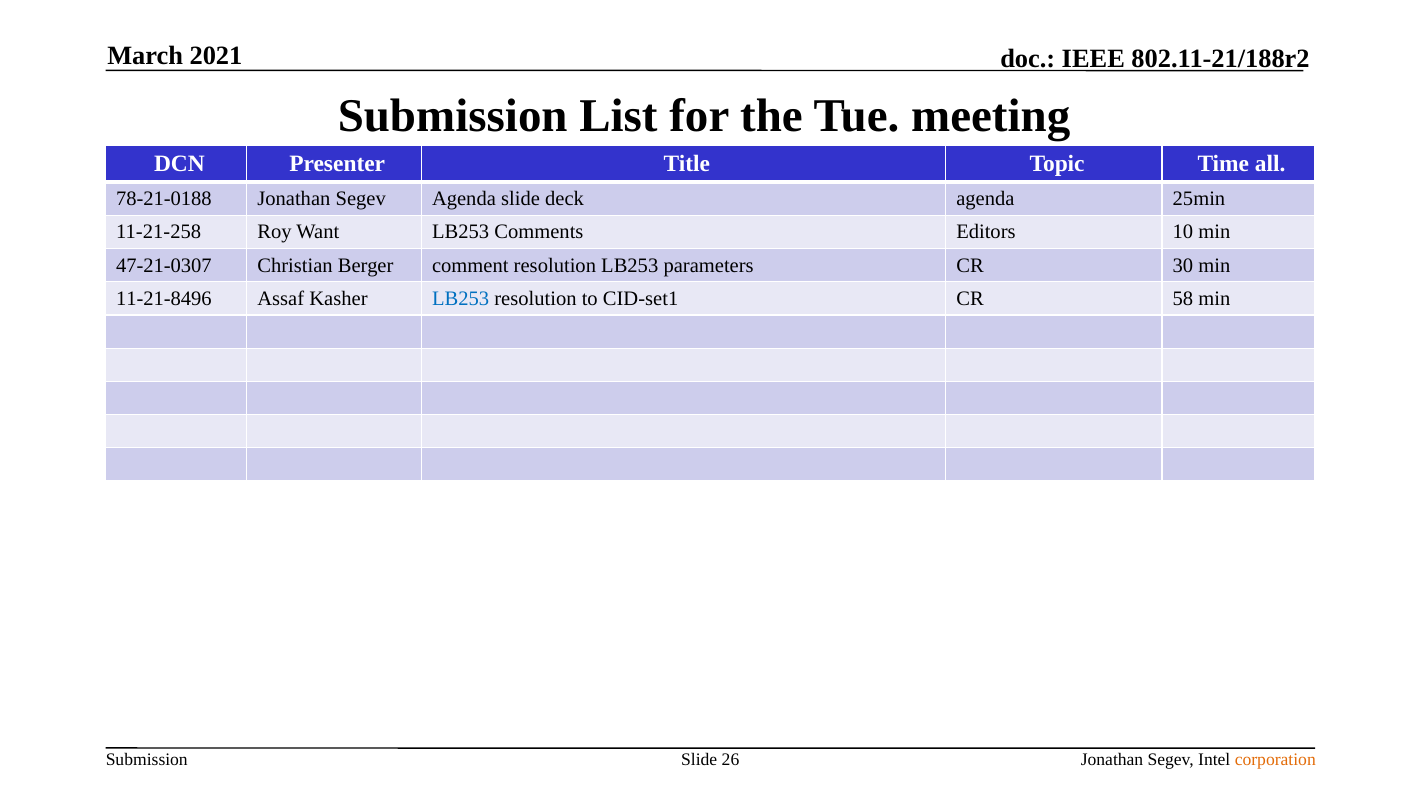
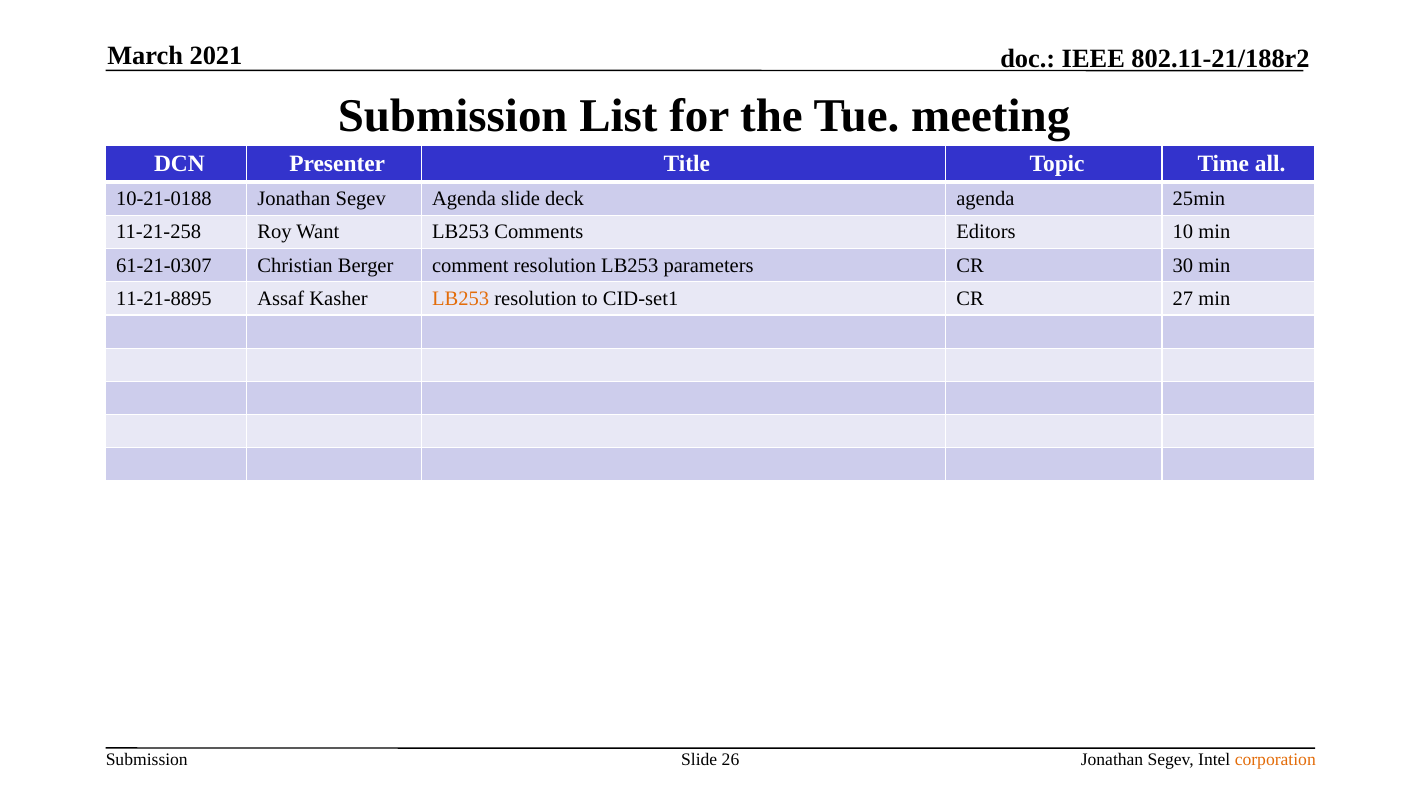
78-21-0188: 78-21-0188 -> 10-21-0188
47-21-0307: 47-21-0307 -> 61-21-0307
11-21-8496: 11-21-8496 -> 11-21-8895
LB253 at (461, 299) colour: blue -> orange
58: 58 -> 27
